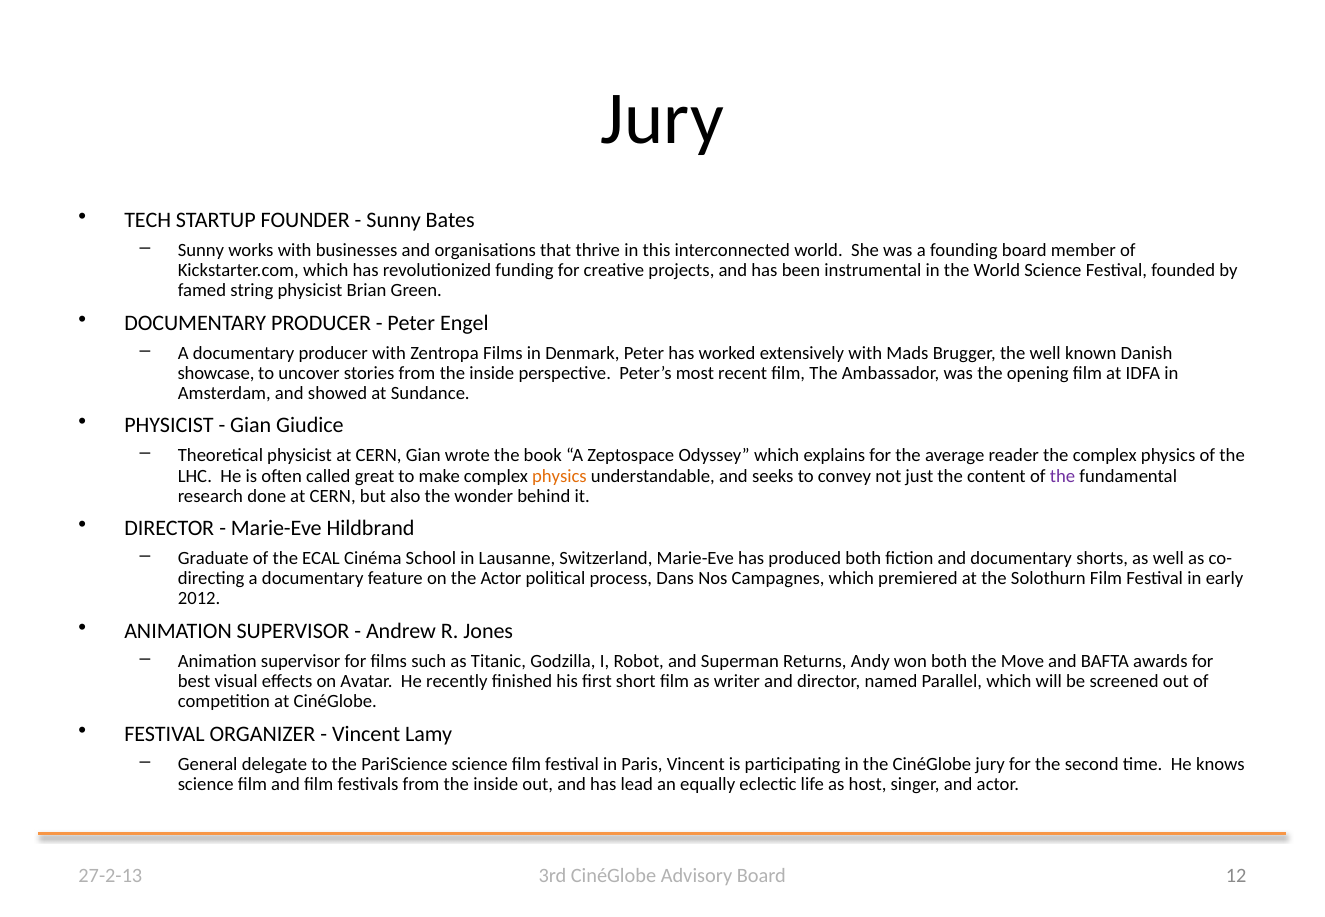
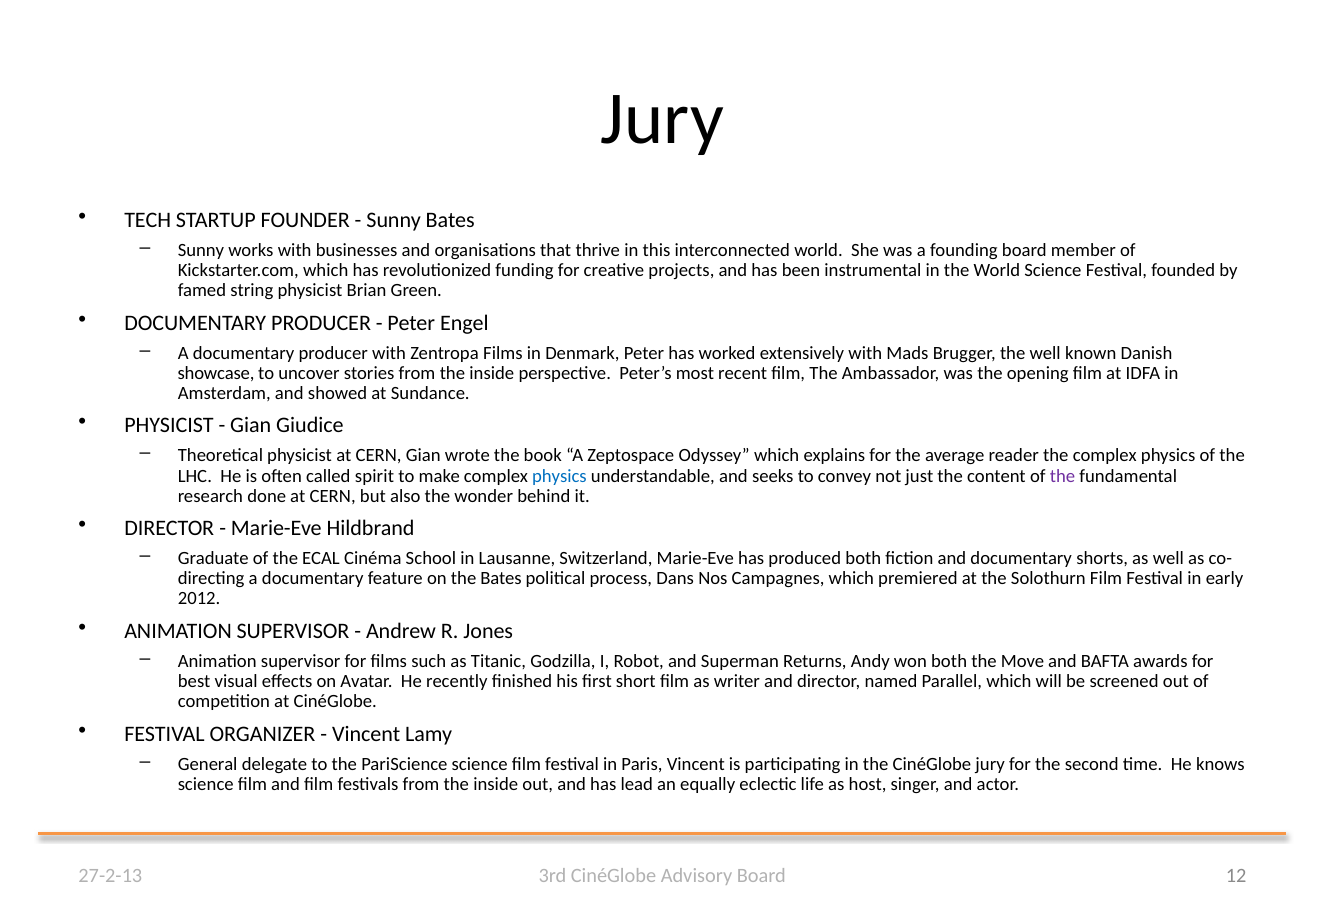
great: great -> spirit
physics at (559, 476) colour: orange -> blue
the Actor: Actor -> Bates
